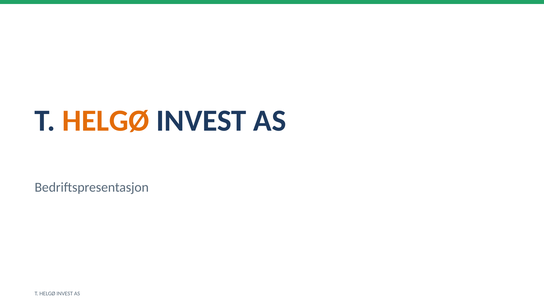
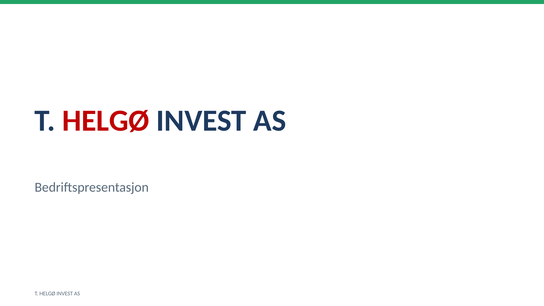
HELGØ at (106, 121) colour: orange -> red
